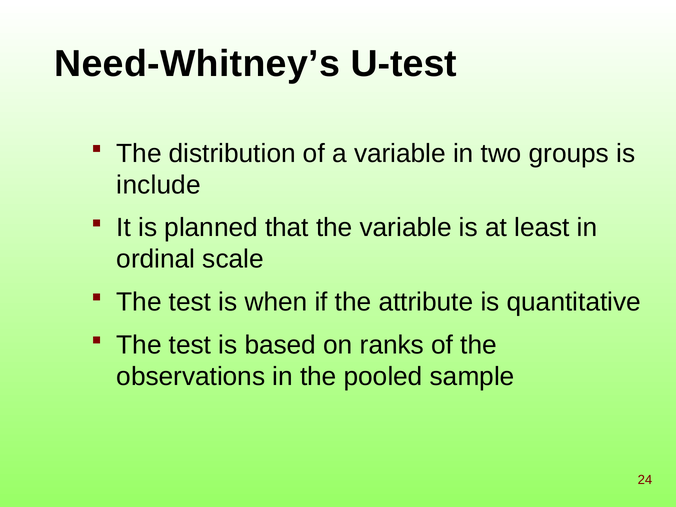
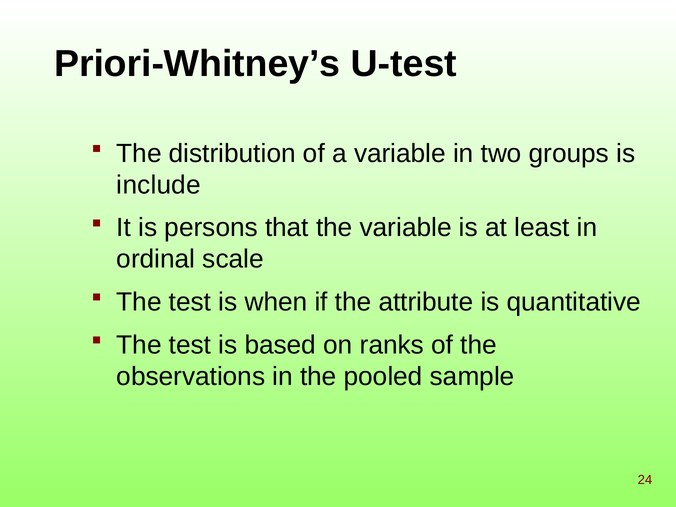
Need-Whitney’s: Need-Whitney’s -> Priori-Whitney’s
planned: planned -> persons
